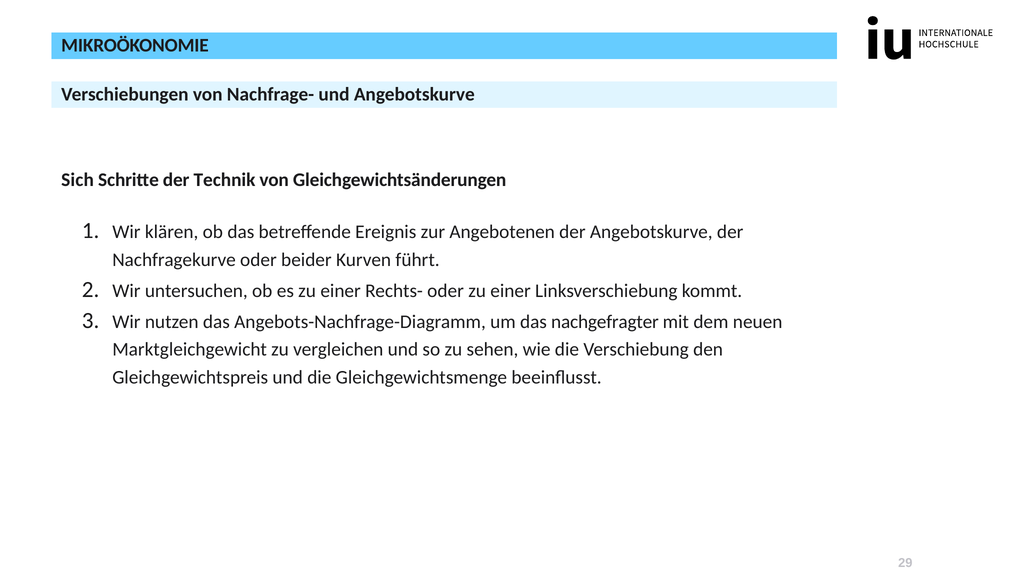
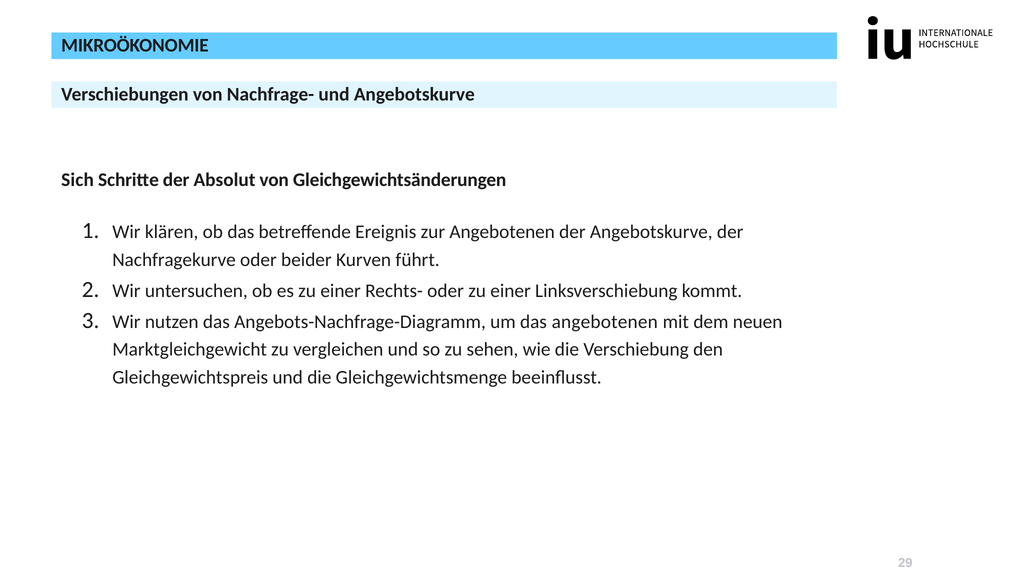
Technik: Technik -> Absolut
das nachgefragter: nachgefragter -> angebotenen
